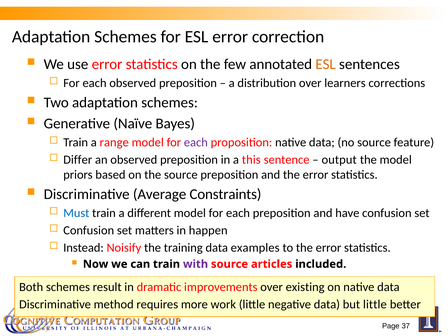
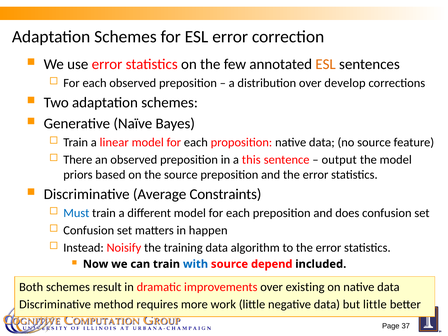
learners: learners -> develop
range: range -> linear
each at (196, 142) colour: purple -> black
Differ: Differ -> There
have: have -> does
examples: examples -> algorithm
with colour: purple -> blue
articles: articles -> depend
